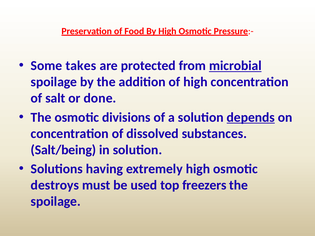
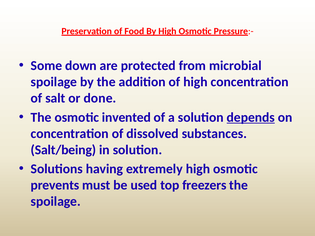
takes: takes -> down
microbial underline: present -> none
divisions: divisions -> invented
destroys: destroys -> prevents
